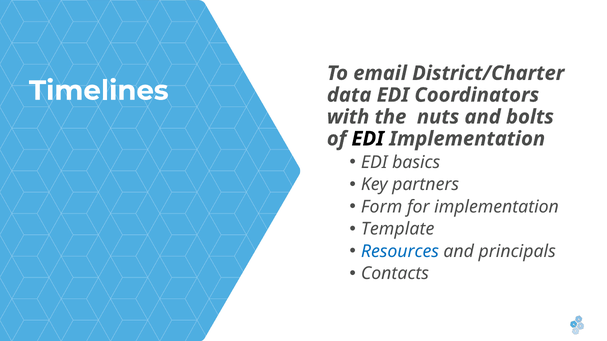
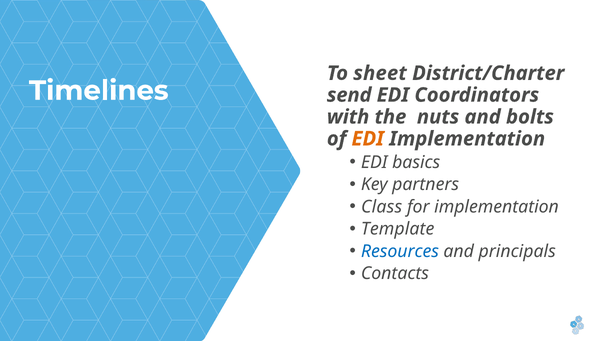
email: email -> sheet
data: data -> send
EDI at (368, 139) colour: black -> orange
Form: Form -> Class
